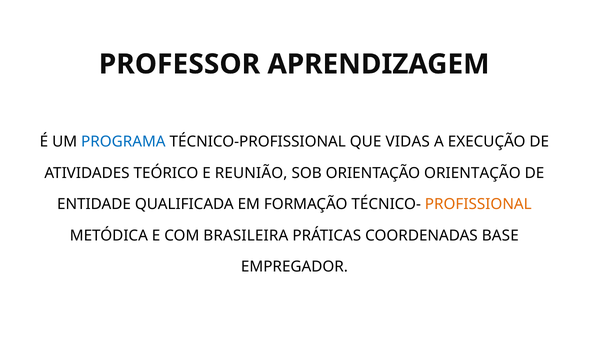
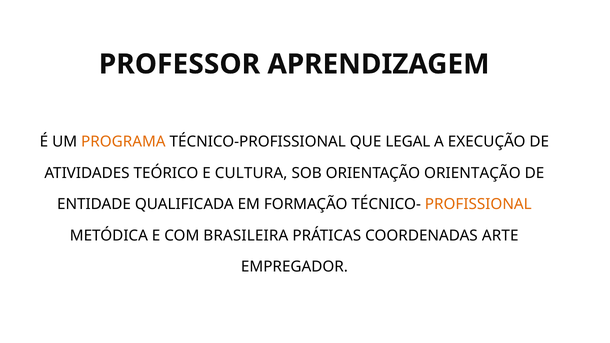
PROGRAMA colour: blue -> orange
VIDAS: VIDAS -> LEGAL
REUNIÃO: REUNIÃO -> CULTURA
BASE: BASE -> ARTE
